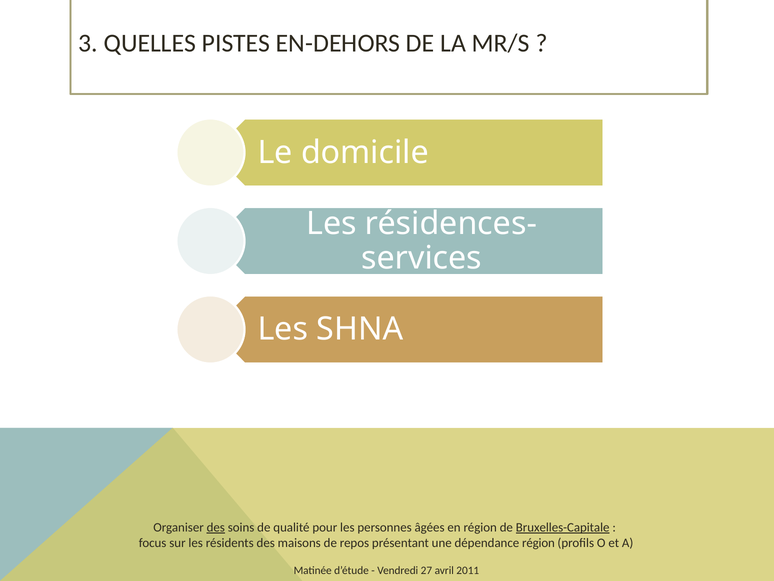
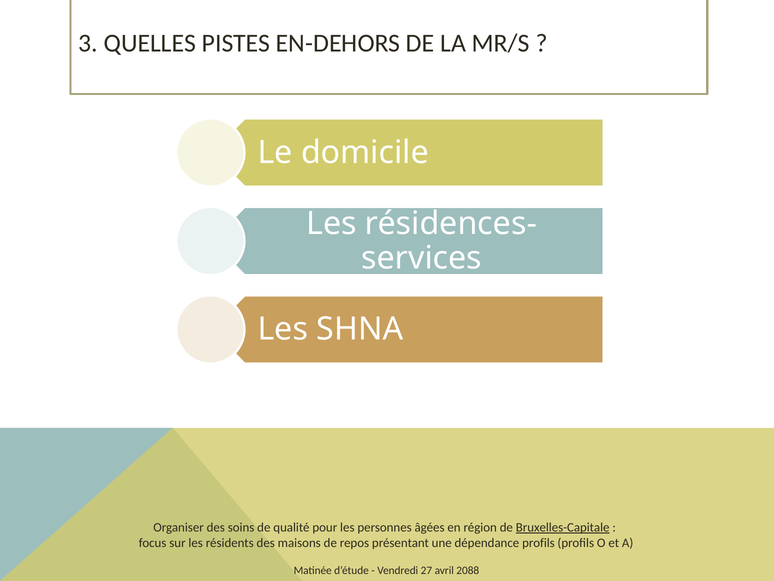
des at (216, 527) underline: present -> none
dépendance région: région -> profils
2011: 2011 -> 2088
